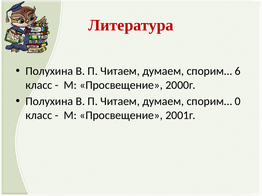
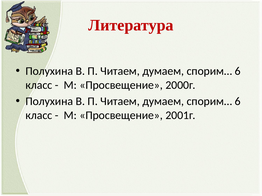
0 at (238, 102): 0 -> 6
